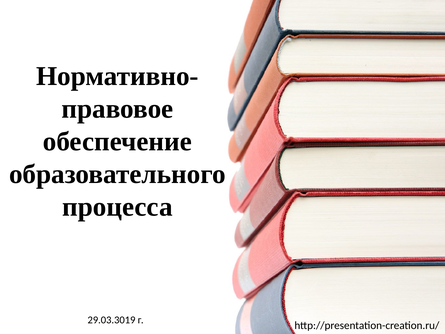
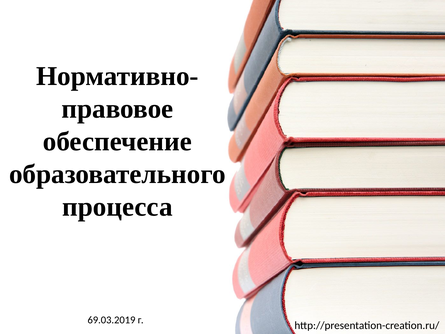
29.03.3019: 29.03.3019 -> 69.03.2019
